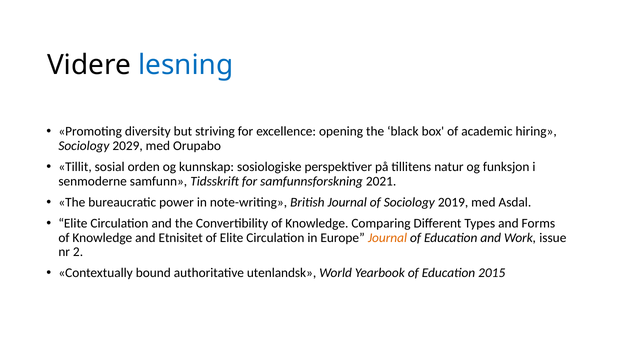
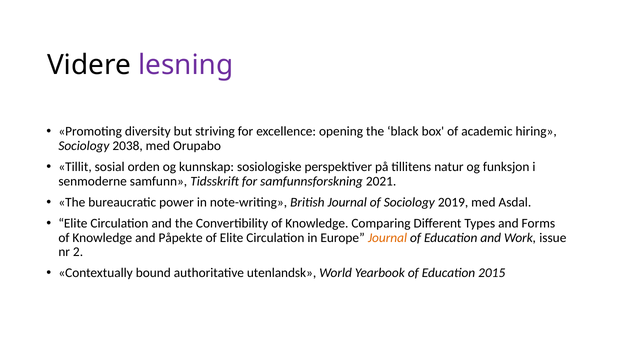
lesning colour: blue -> purple
2029: 2029 -> 2038
Etnisitet: Etnisitet -> Påpekte
